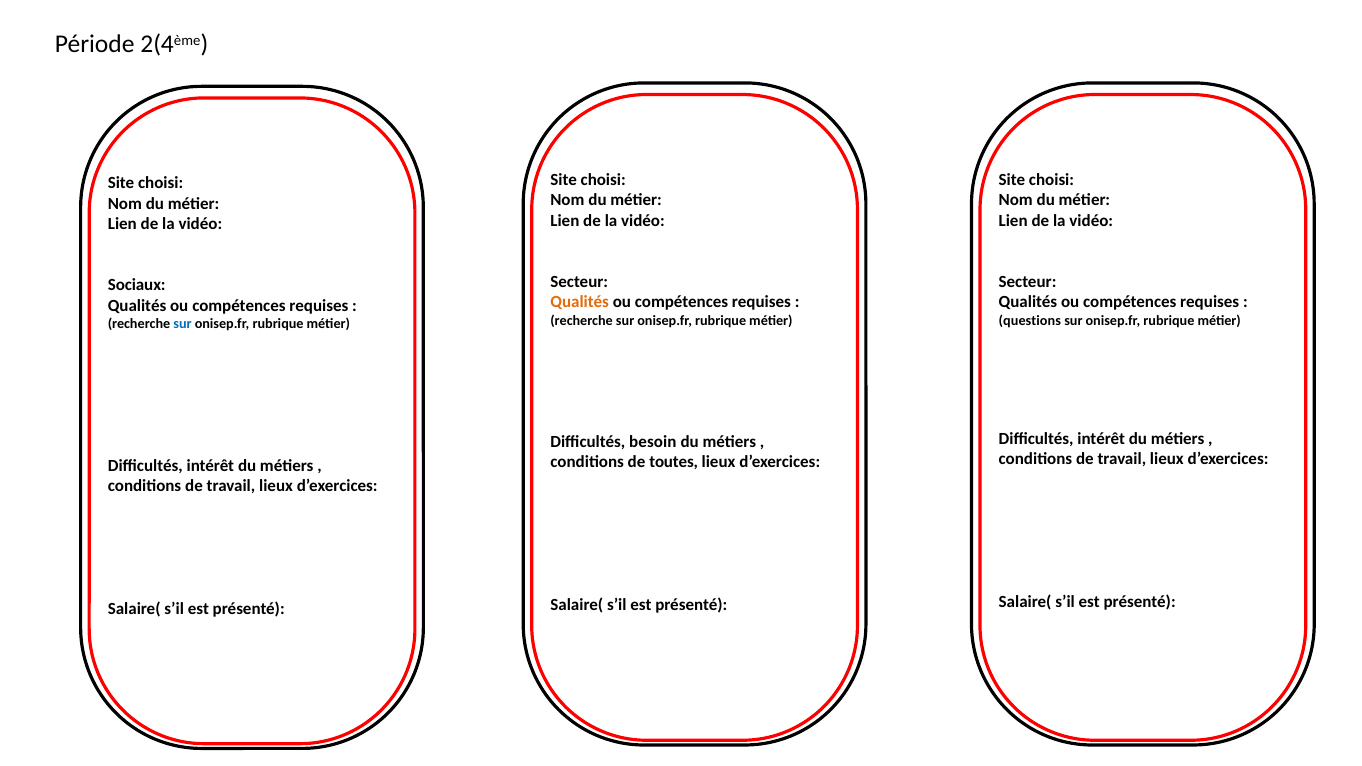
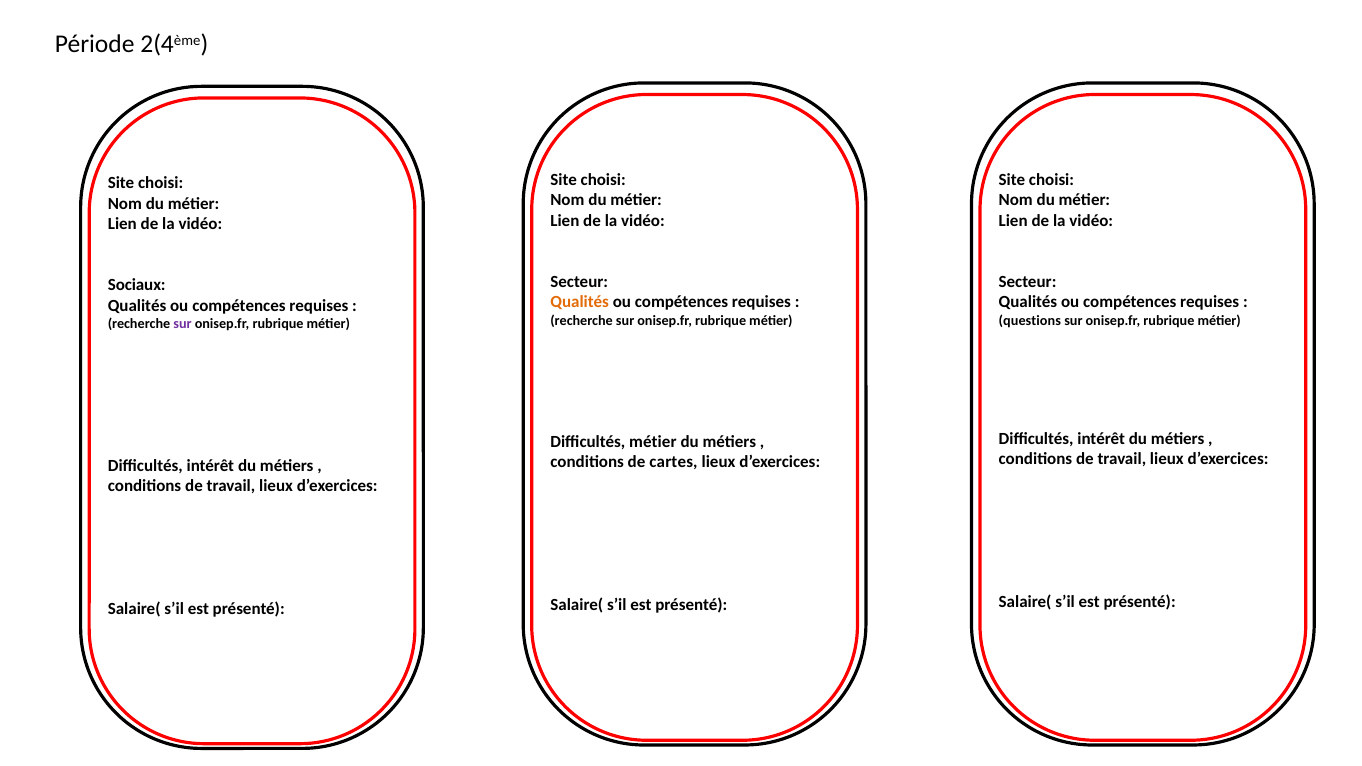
sur at (183, 324) colour: blue -> purple
Difficultés besoin: besoin -> métier
toutes: toutes -> cartes
